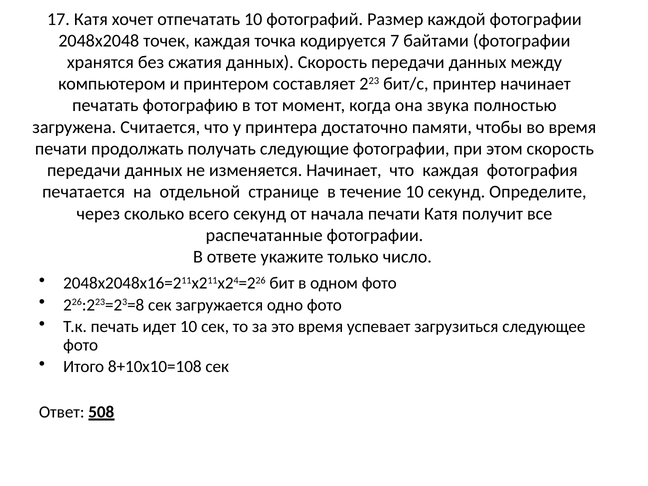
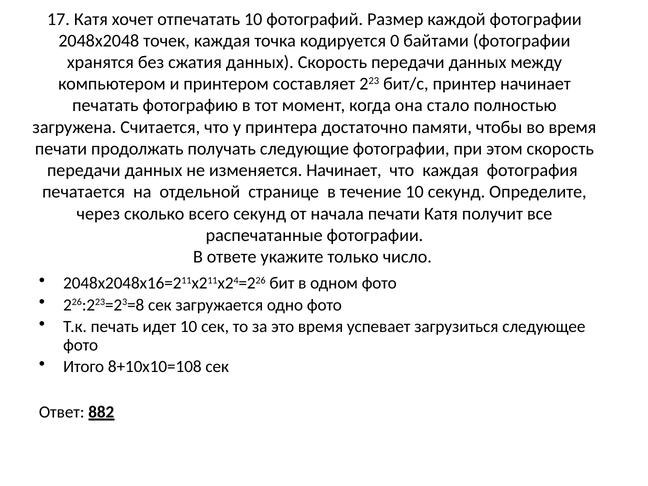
7: 7 -> 0
звука: звука -> стало
508: 508 -> 882
